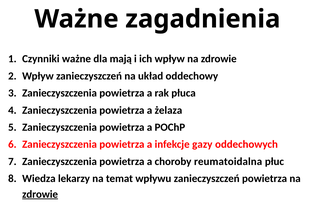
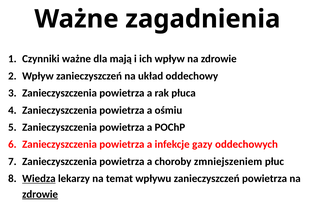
żelaza: żelaza -> ośmiu
reumatoidalna: reumatoidalna -> zmniejszeniem
Wiedza underline: none -> present
